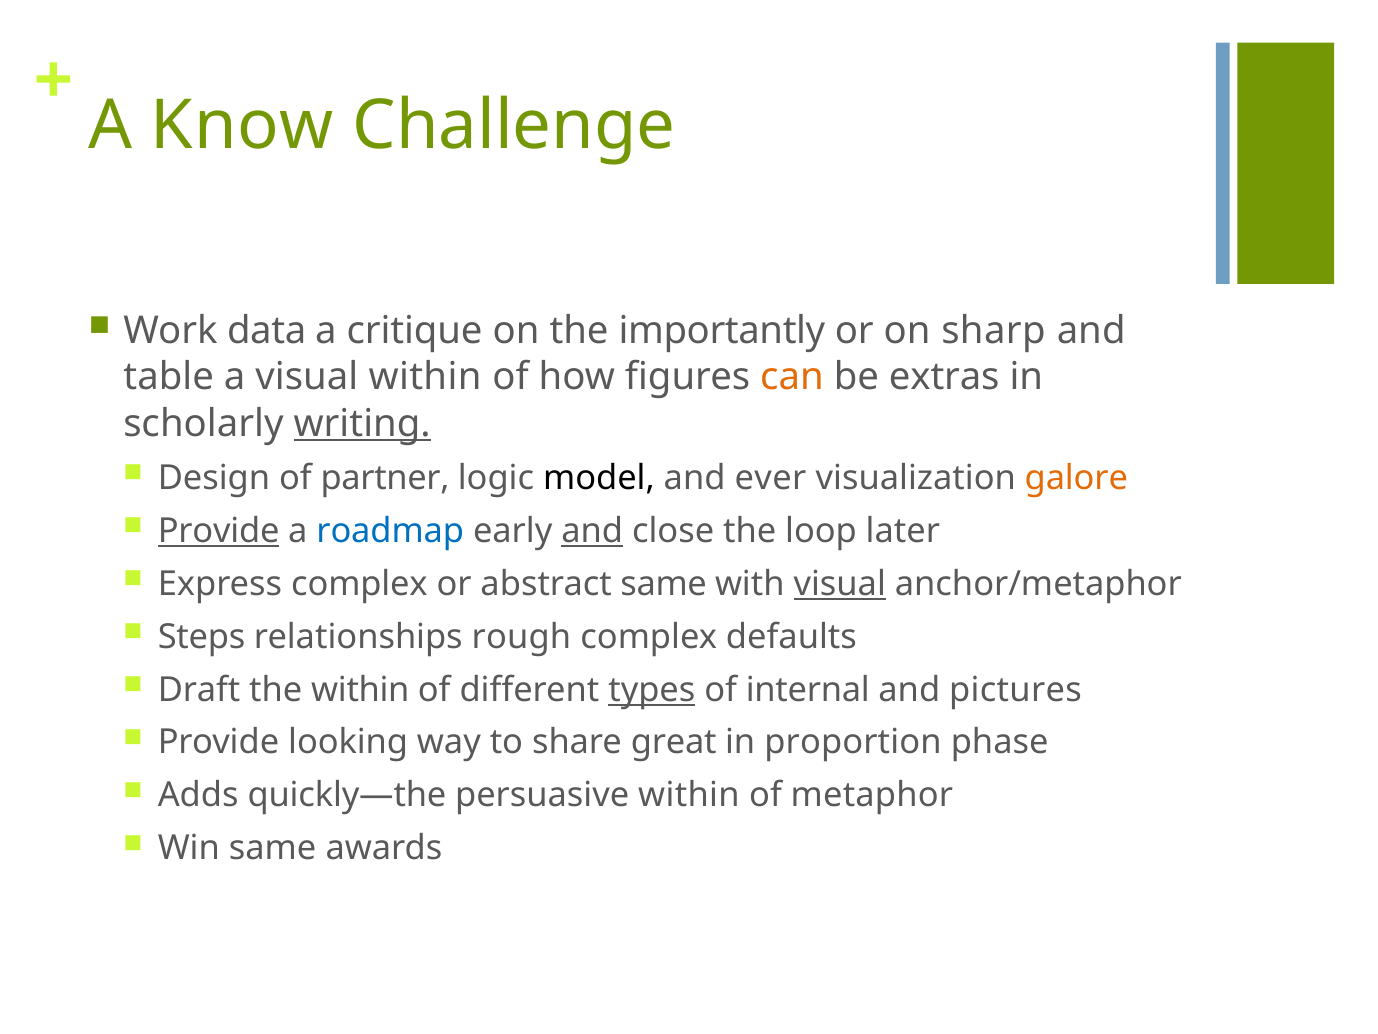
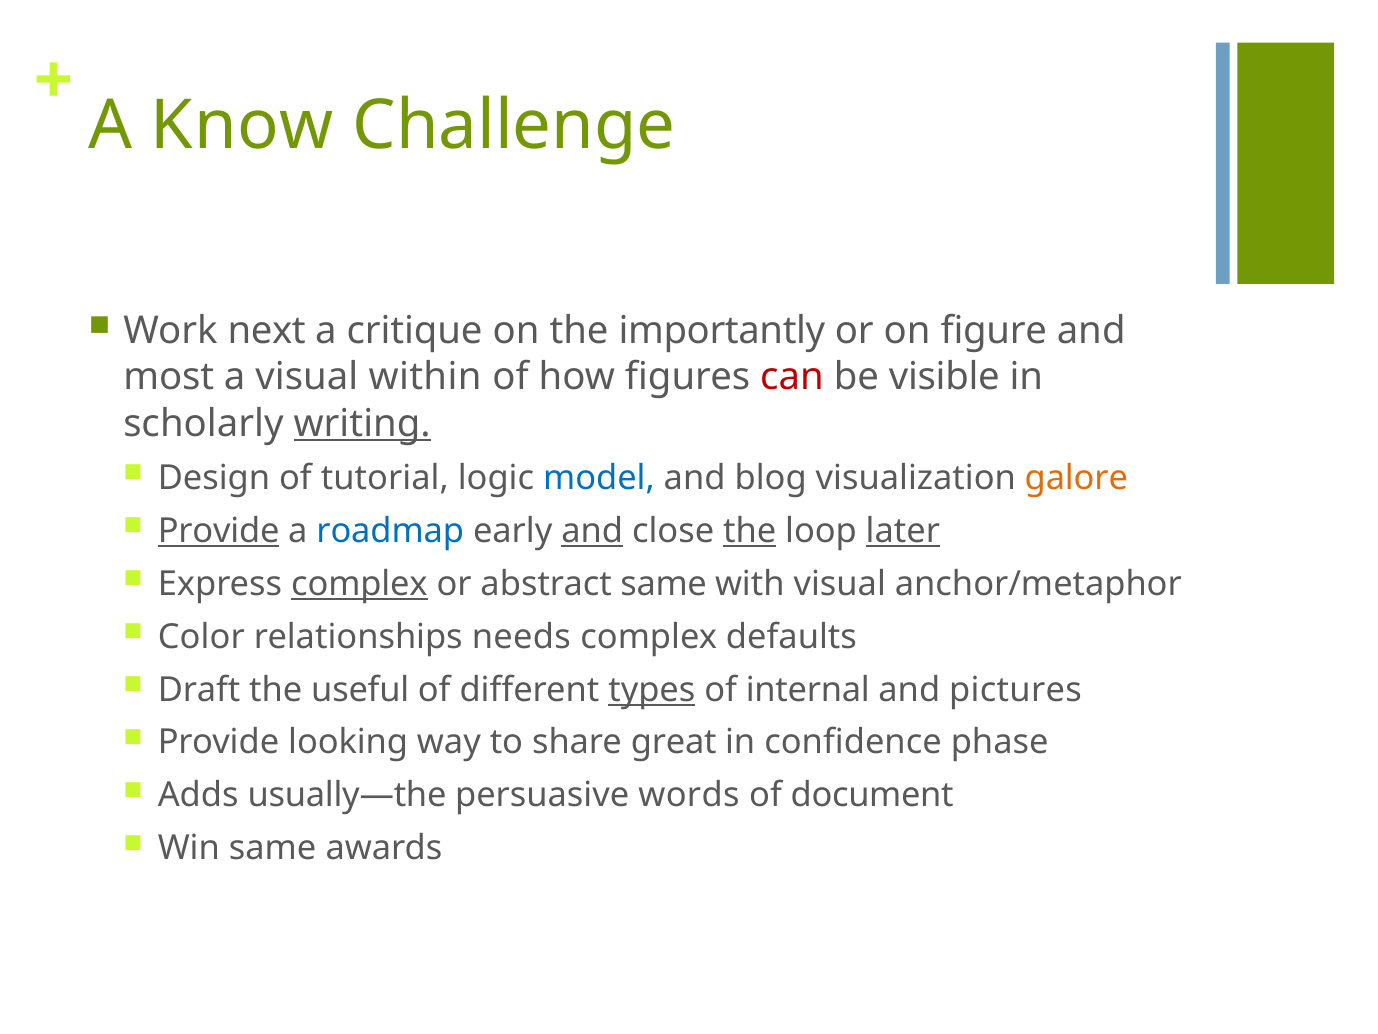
data: data -> next
sharp: sharp -> figure
table: table -> most
can colour: orange -> red
extras: extras -> visible
partner: partner -> tutorial
model colour: black -> blue
ever: ever -> blog
the at (750, 531) underline: none -> present
later underline: none -> present
complex at (359, 584) underline: none -> present
visual at (840, 584) underline: present -> none
Steps: Steps -> Color
rough: rough -> needs
the within: within -> useful
proportion: proportion -> confidence
quickly—the: quickly—the -> usually—the
persuasive within: within -> words
metaphor: metaphor -> document
